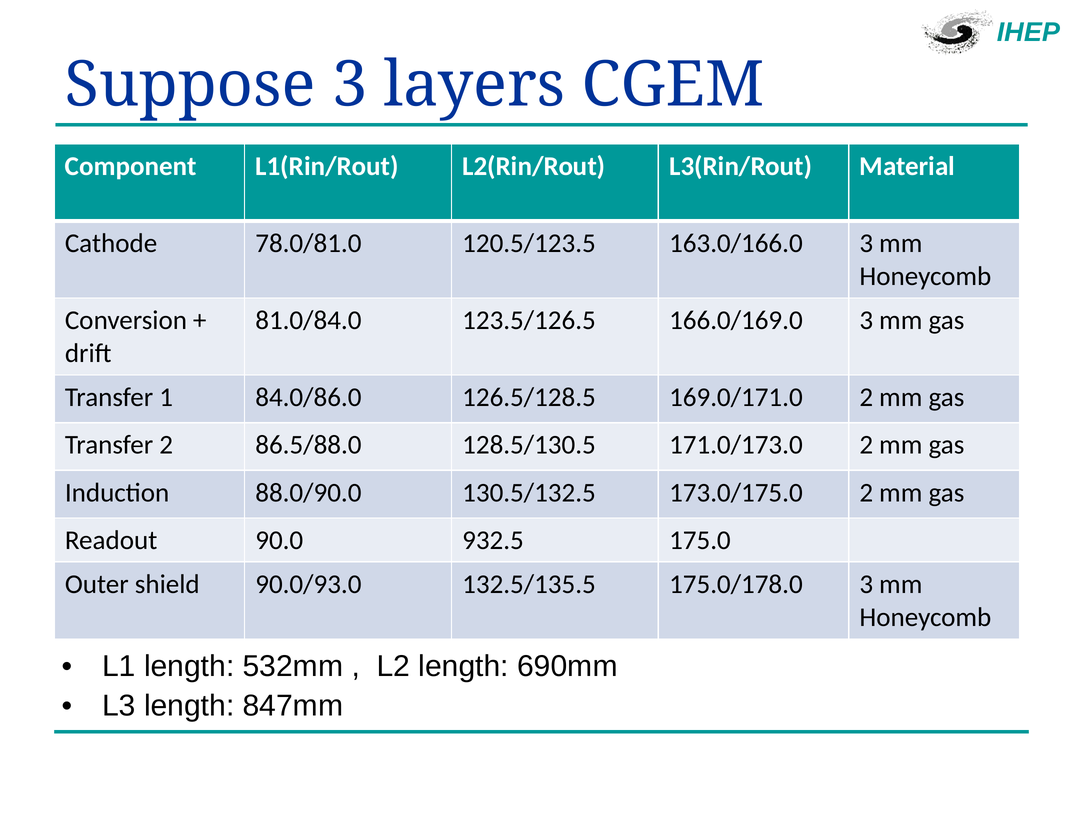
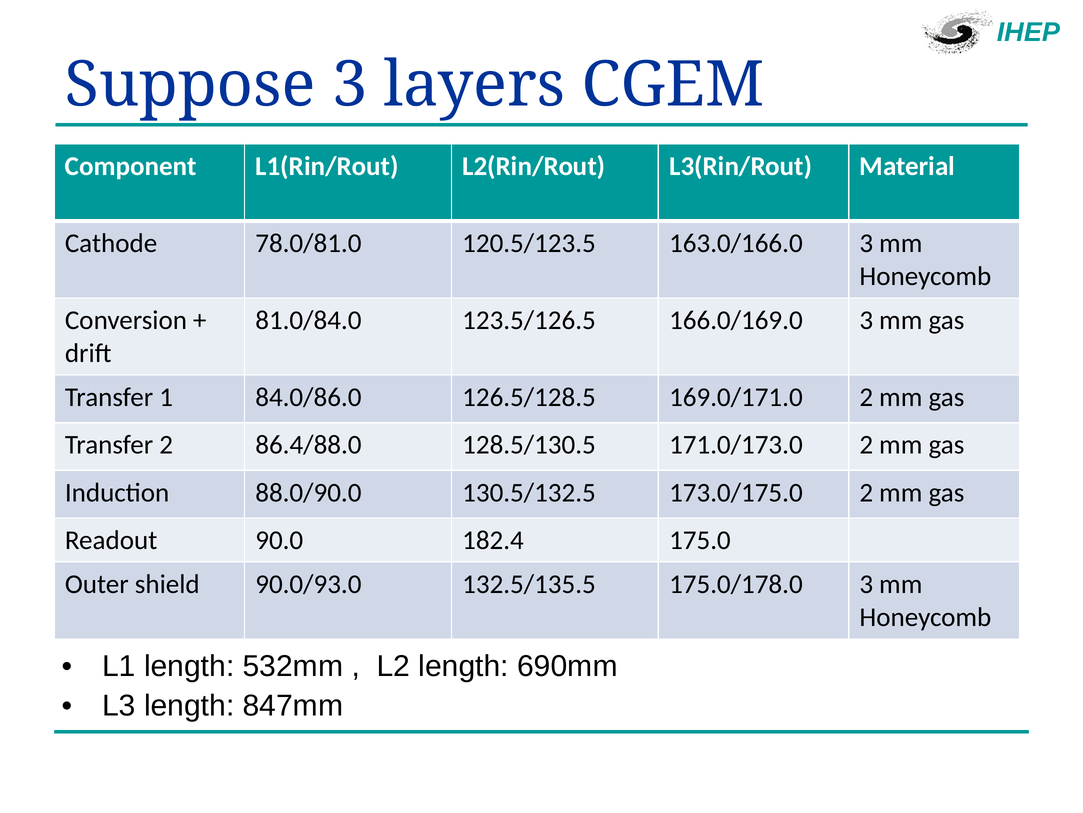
86.5/88.0: 86.5/88.0 -> 86.4/88.0
932.5: 932.5 -> 182.4
